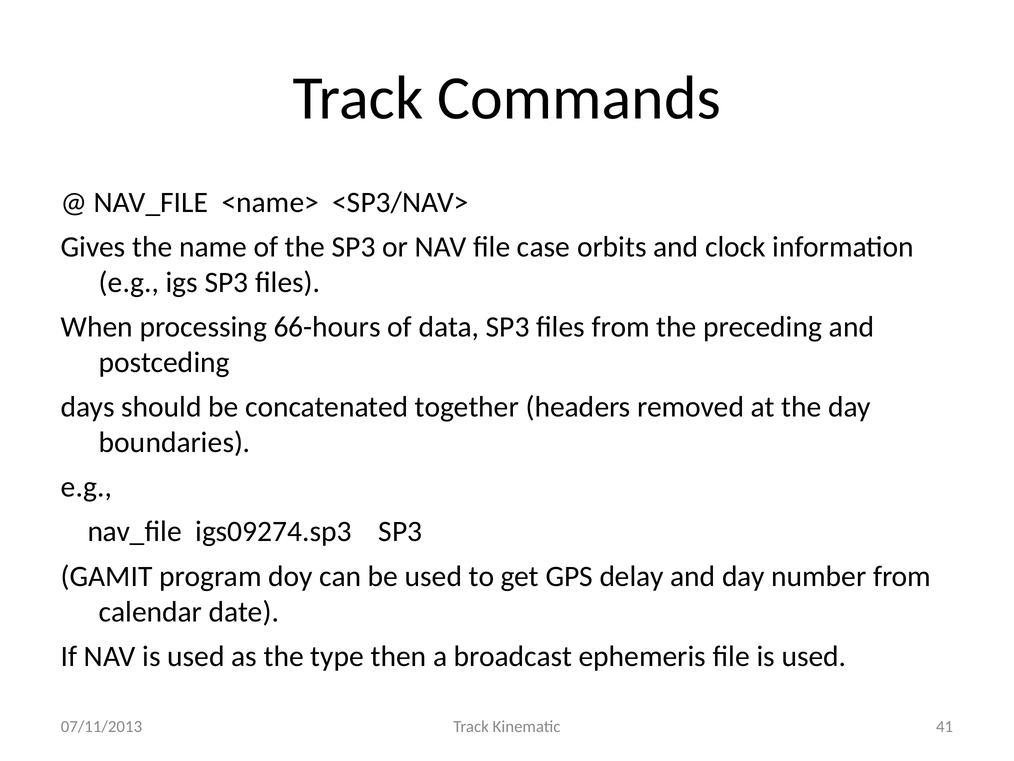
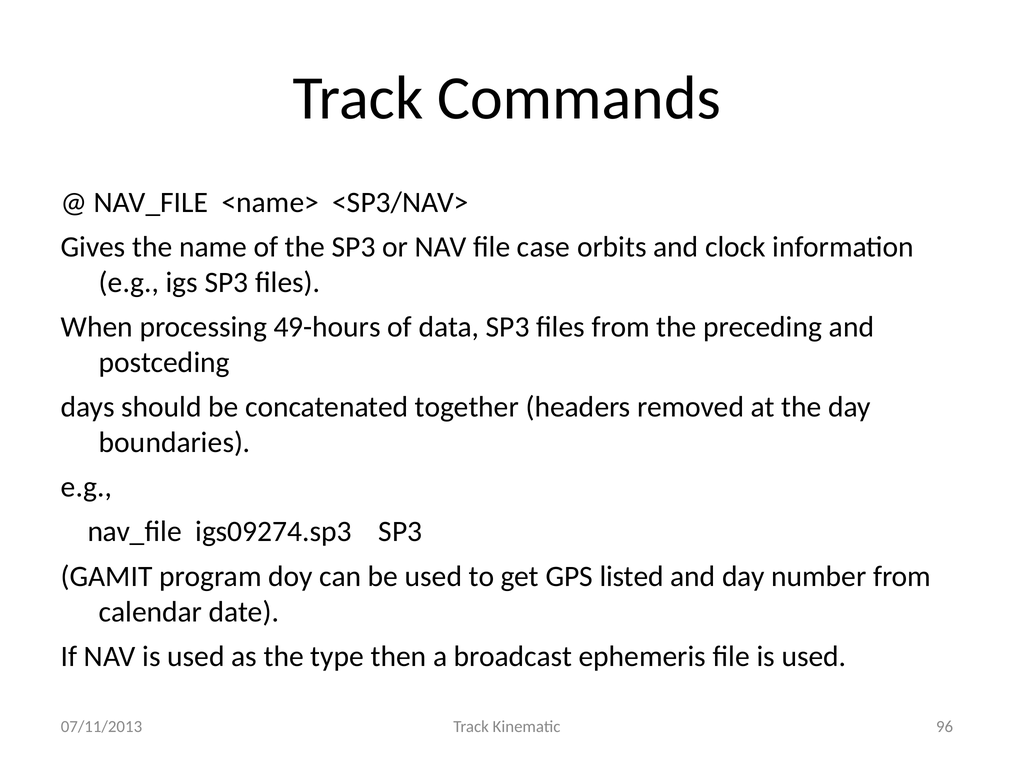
66-hours: 66-hours -> 49-hours
delay: delay -> listed
41: 41 -> 96
